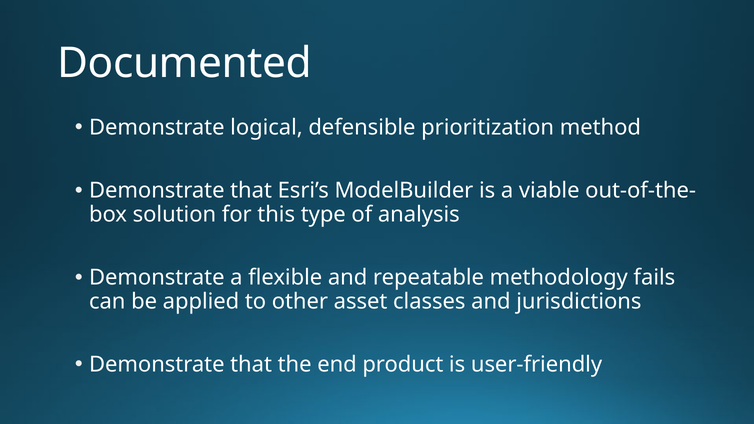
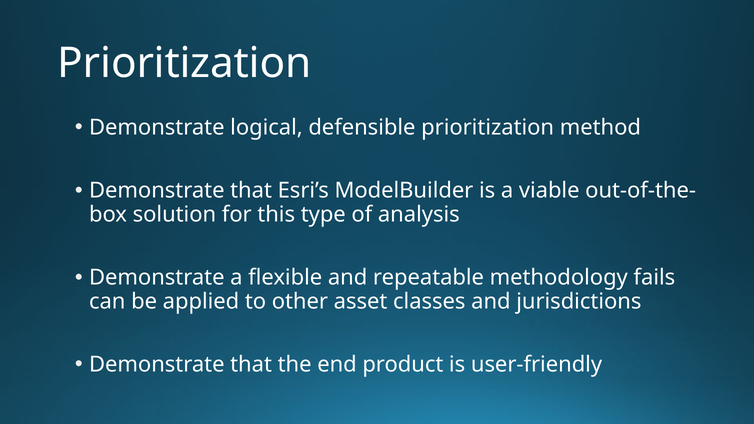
Documented at (185, 63): Documented -> Prioritization
